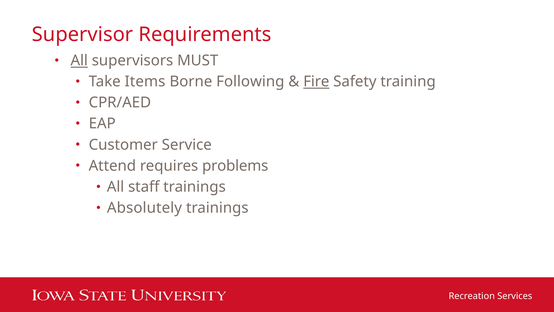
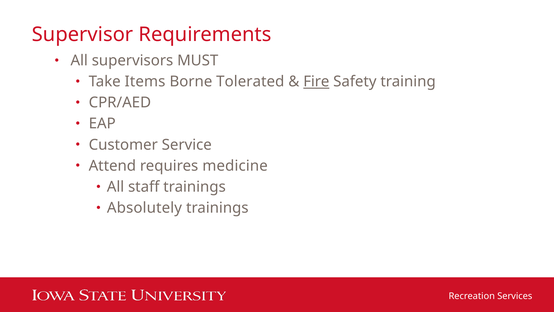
All at (79, 61) underline: present -> none
Following: Following -> Tolerated
problems: problems -> medicine
